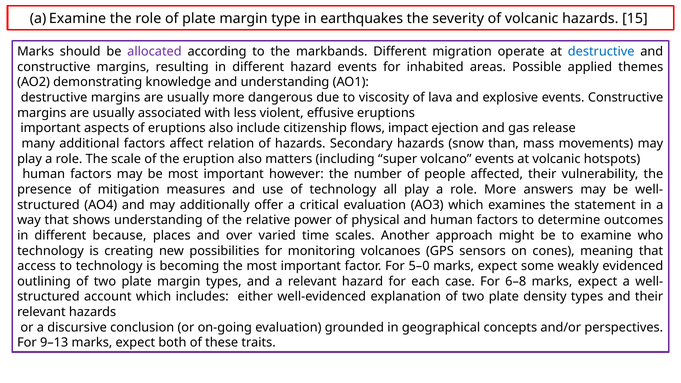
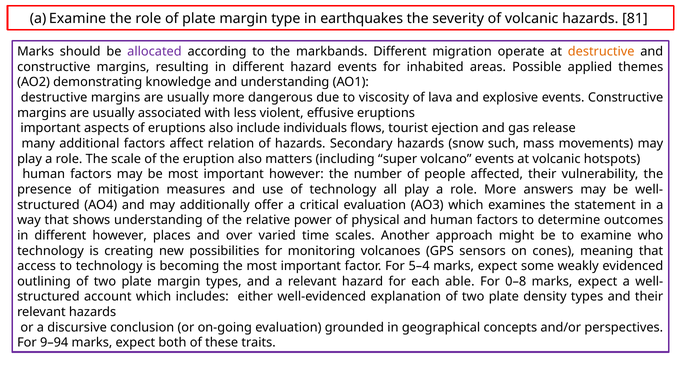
15: 15 -> 81
destructive at (601, 52) colour: blue -> orange
citizenship: citizenship -> individuals
impact: impact -> tourist
than: than -> such
different because: because -> however
5–0: 5–0 -> 5–4
case: case -> able
6–8: 6–8 -> 0–8
9–13: 9–13 -> 9–94
